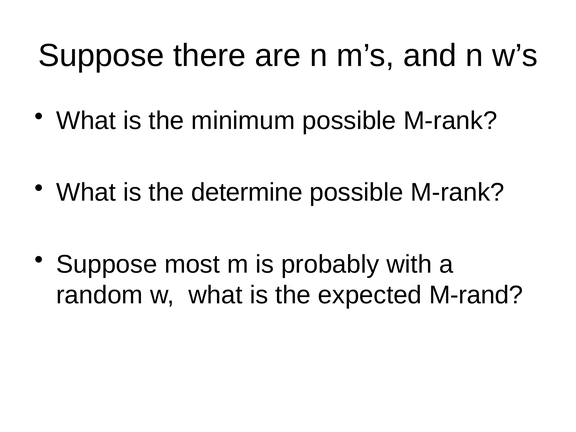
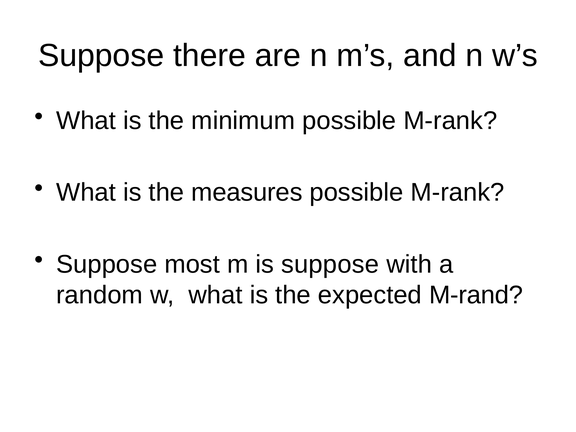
determine: determine -> measures
is probably: probably -> suppose
